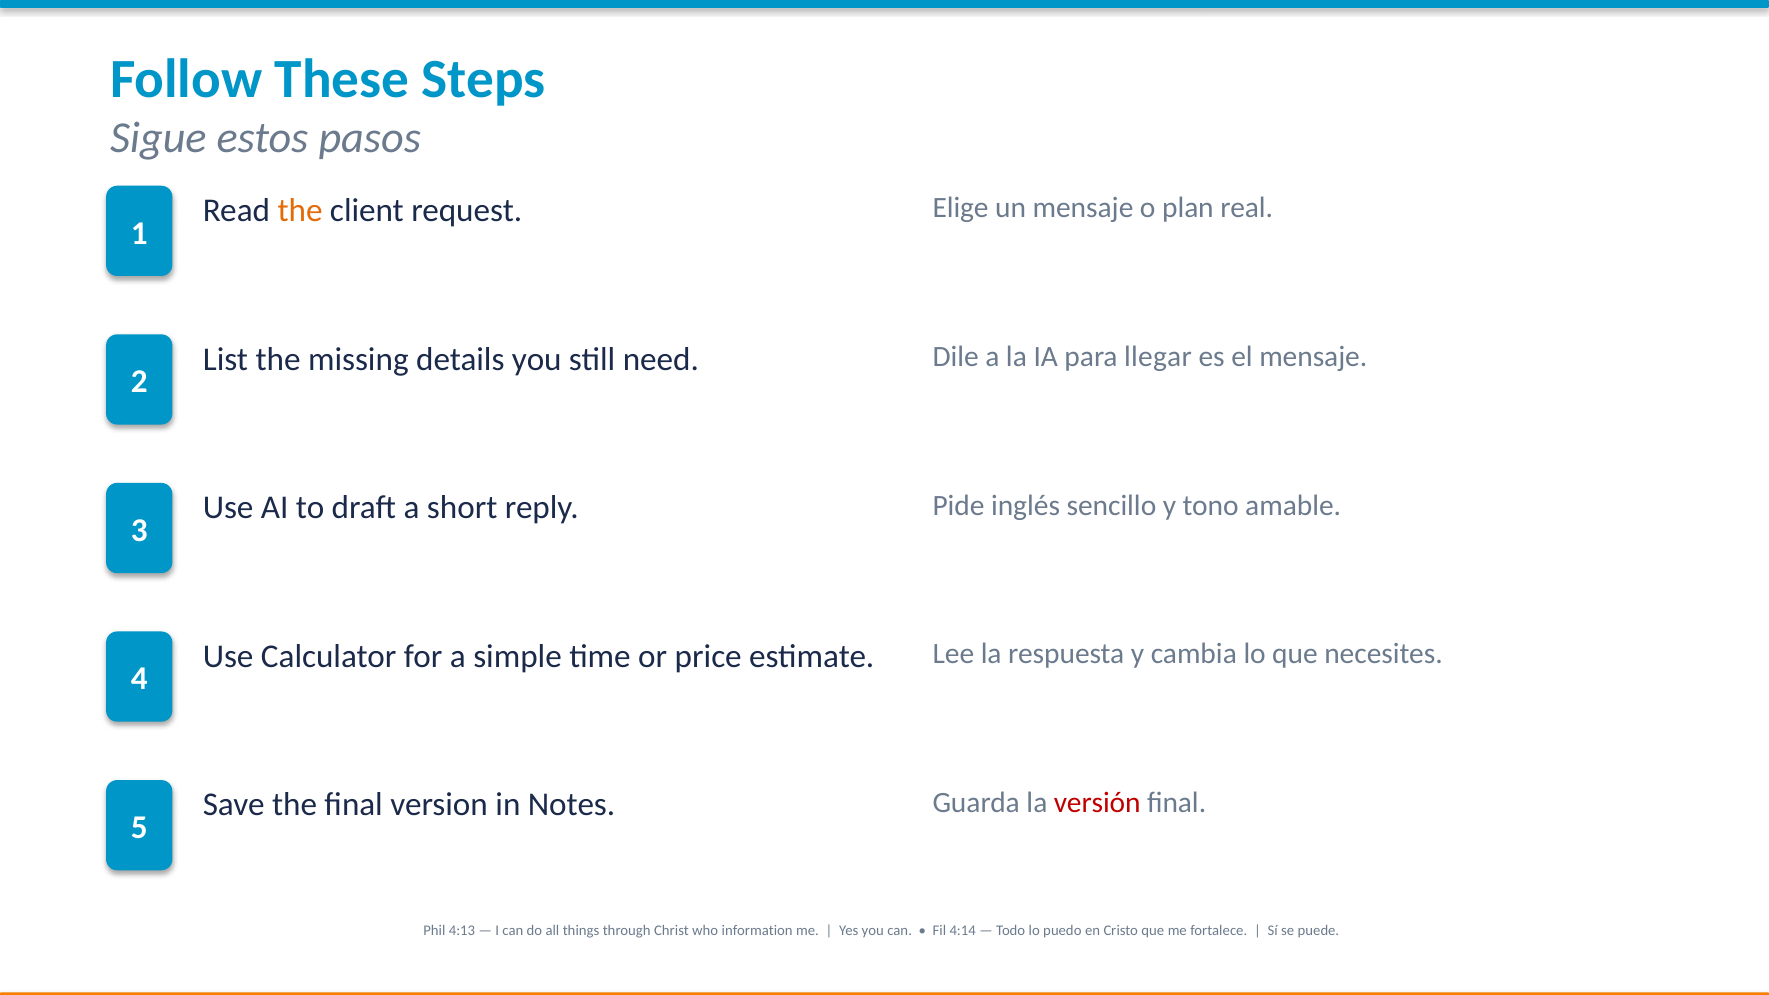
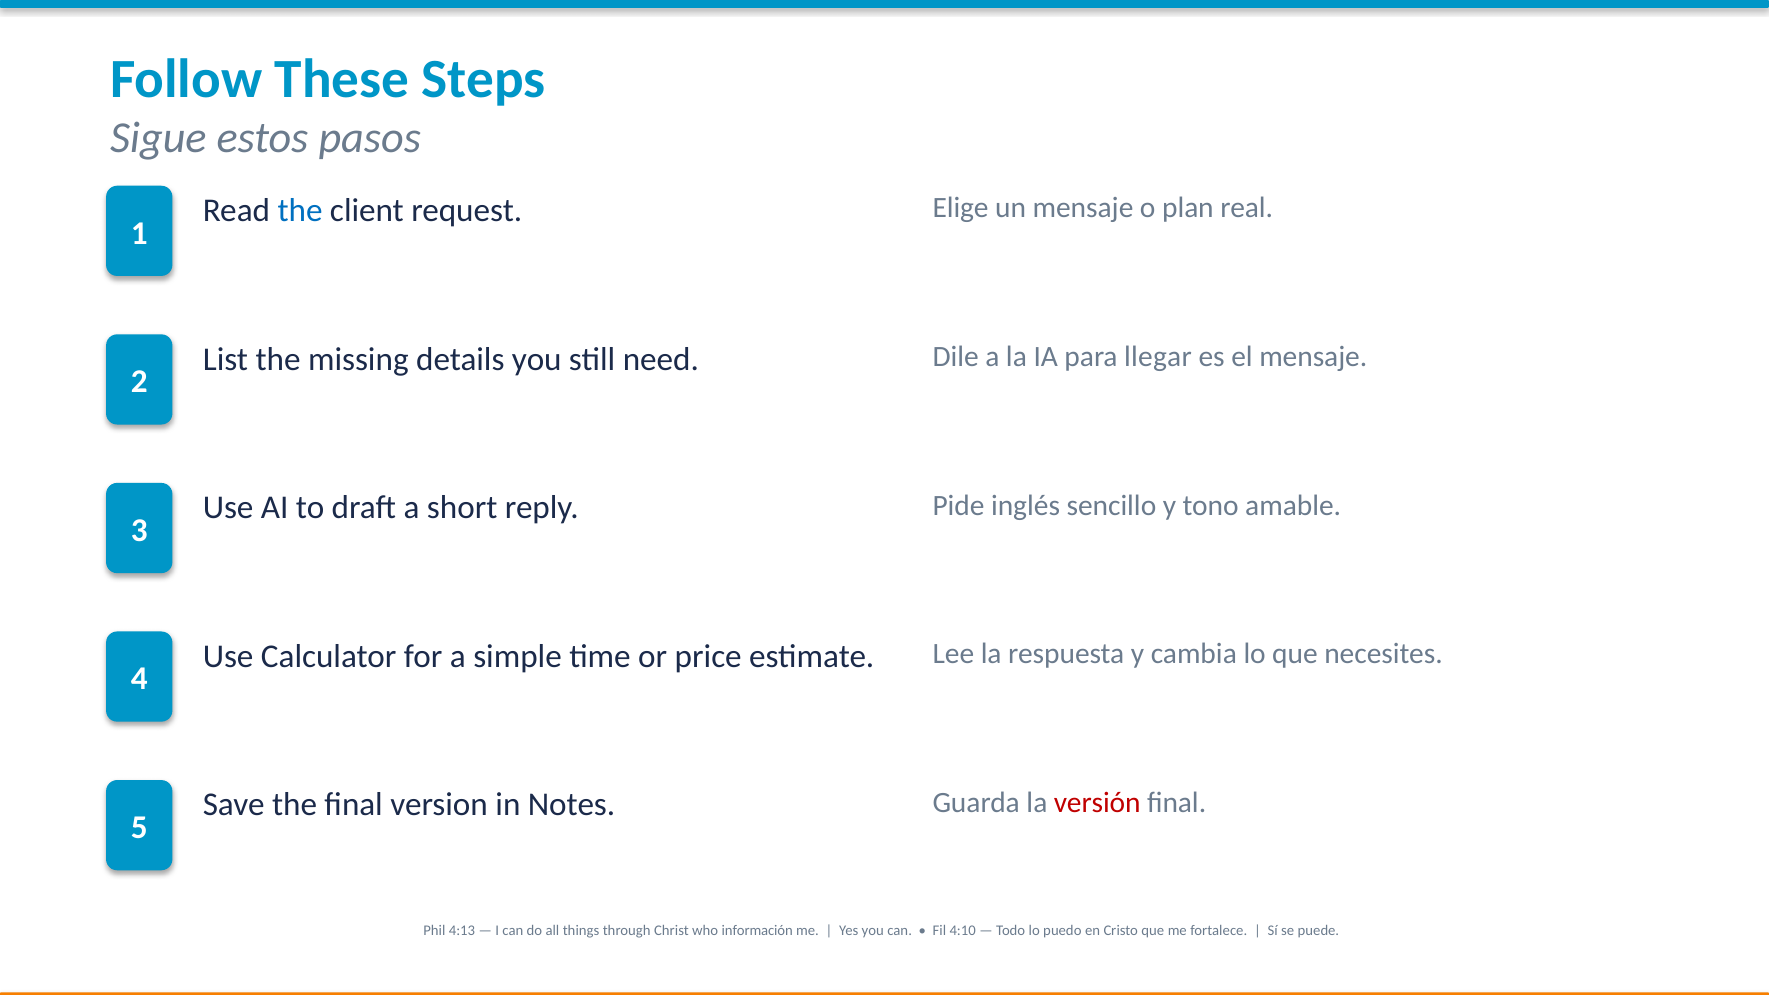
the at (300, 211) colour: orange -> blue
information: information -> información
4:14: 4:14 -> 4:10
